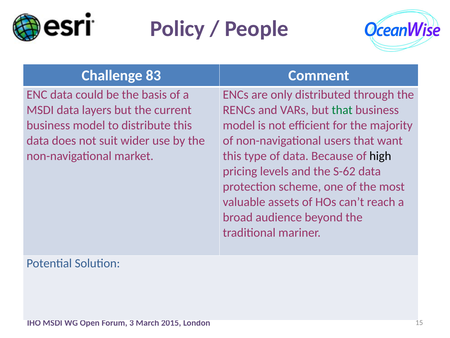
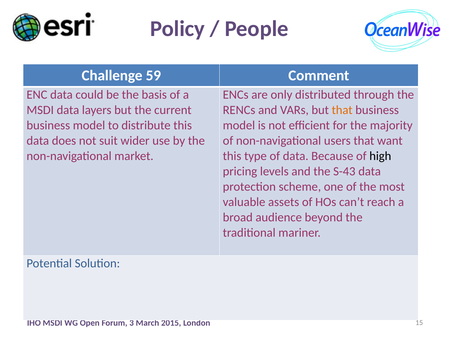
83: 83 -> 59
that at (342, 110) colour: green -> orange
S-62: S-62 -> S-43
